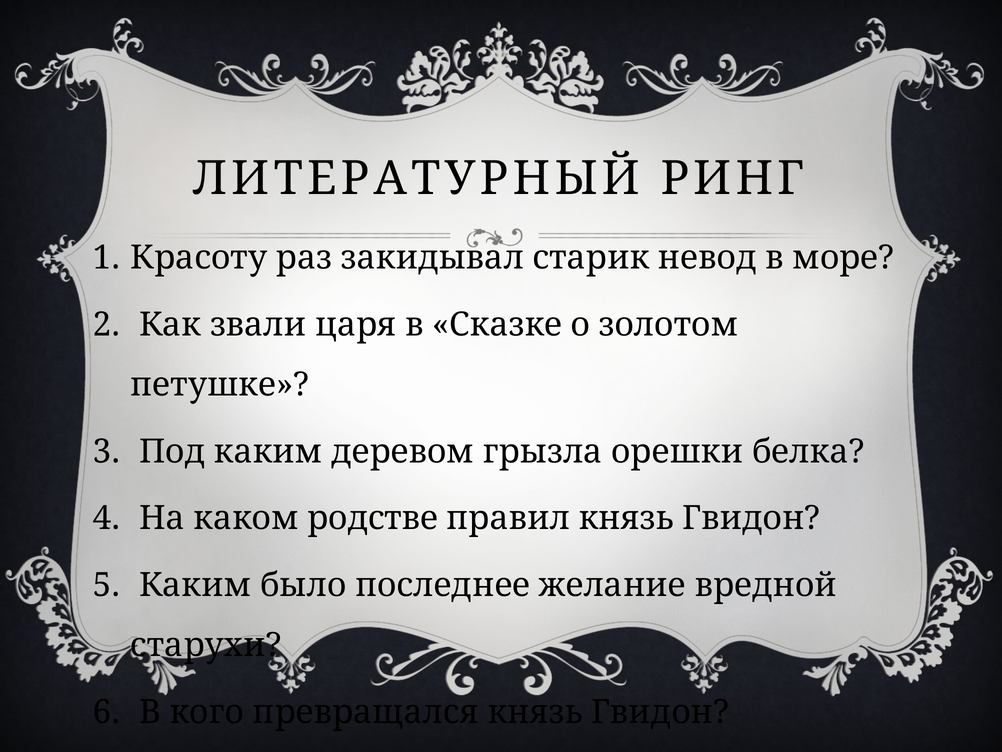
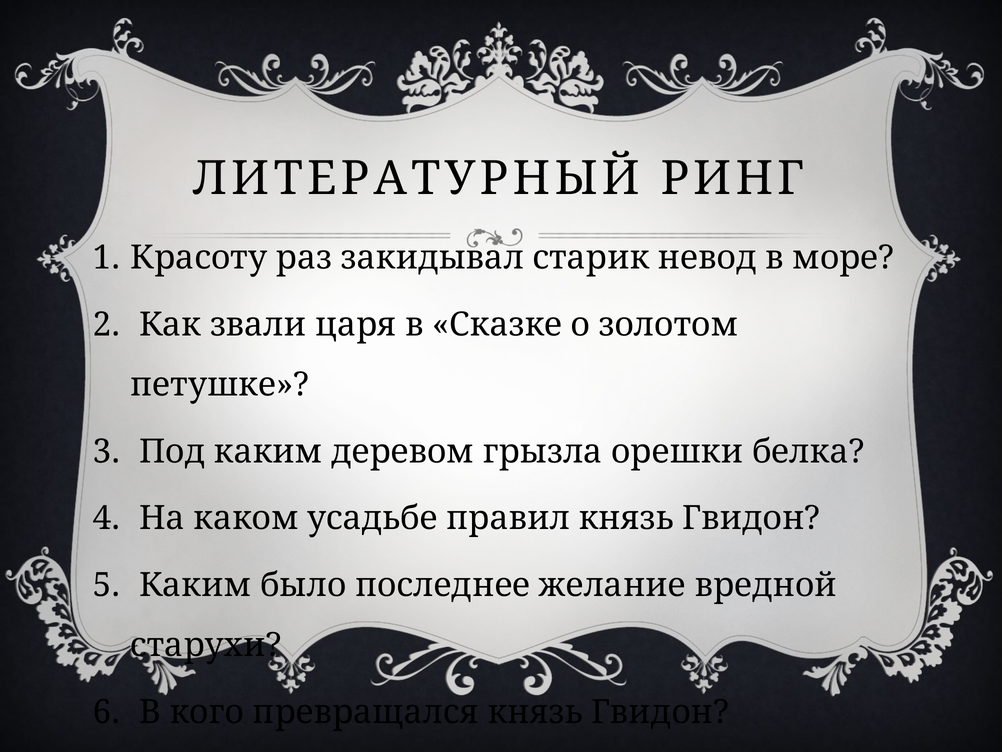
родстве: родстве -> усадьбе
